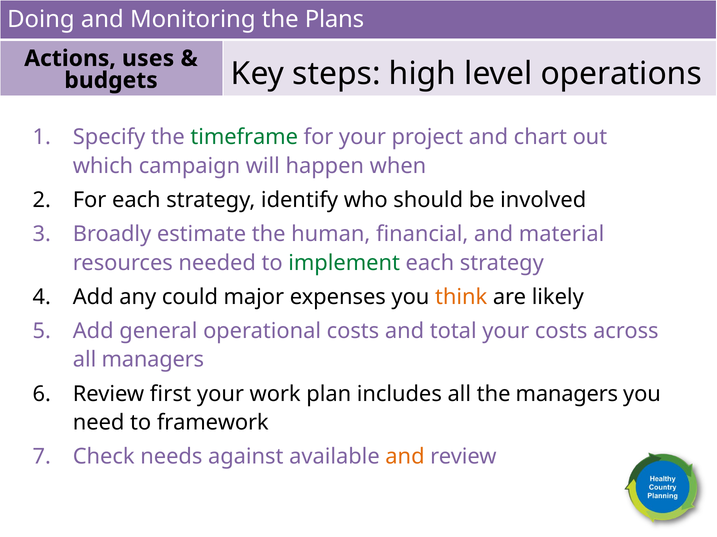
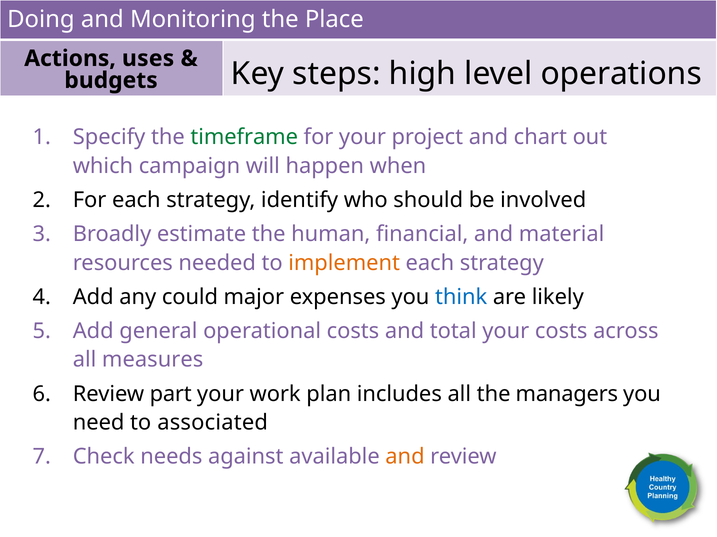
Plans: Plans -> Place
implement colour: green -> orange
think colour: orange -> blue
all managers: managers -> measures
first: first -> part
framework: framework -> associated
